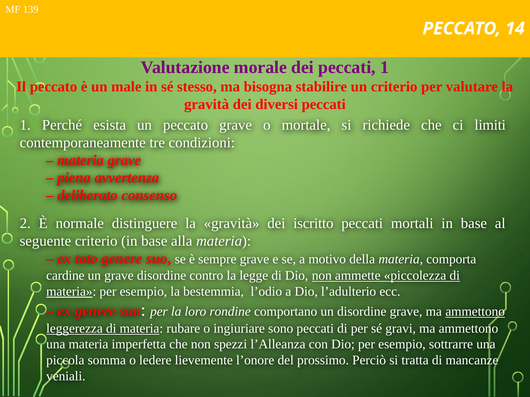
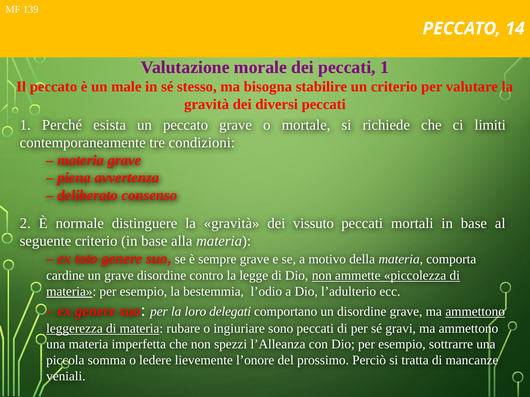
iscritto: iscritto -> vissuto
rondine: rondine -> delegati
